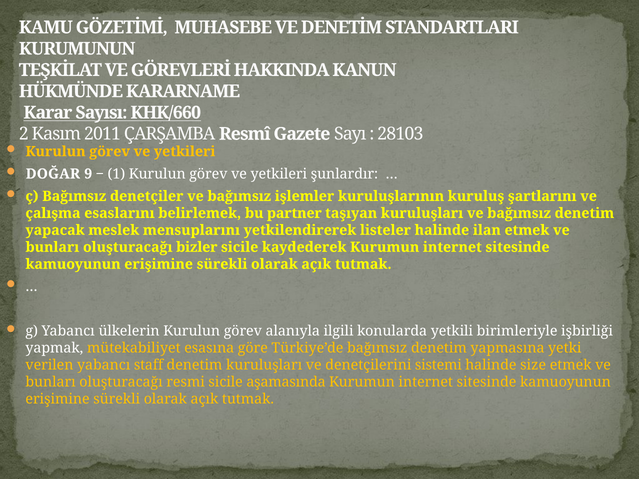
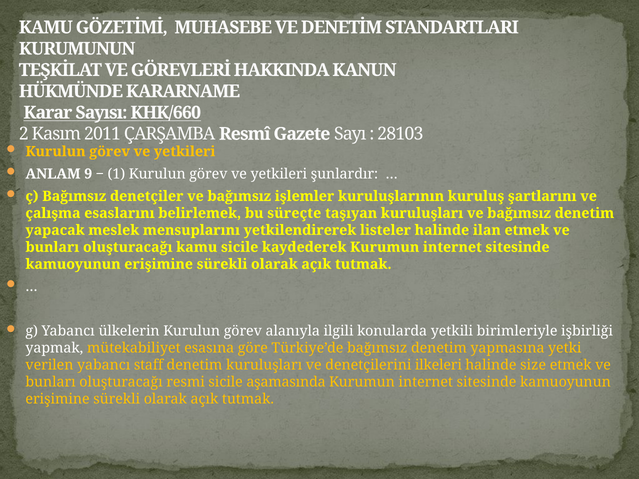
DOĞAR: DOĞAR -> ANLAM
partner: partner -> süreçte
oluşturacağı bizler: bizler -> kamu
sistemi: sistemi -> ilkeleri
